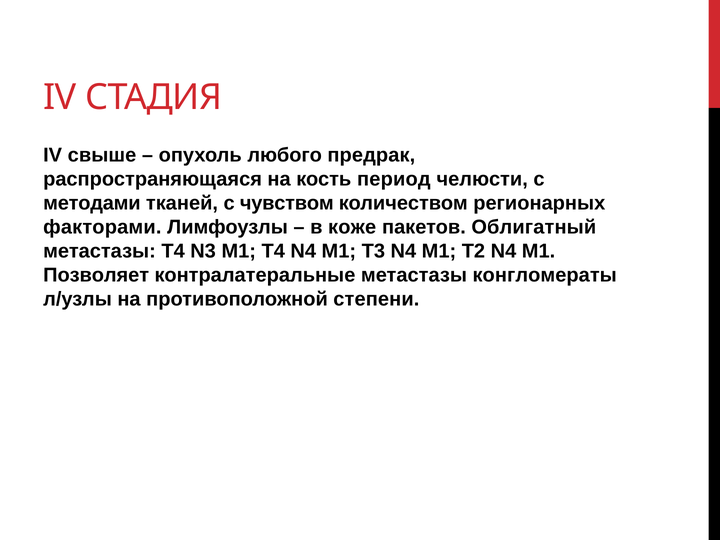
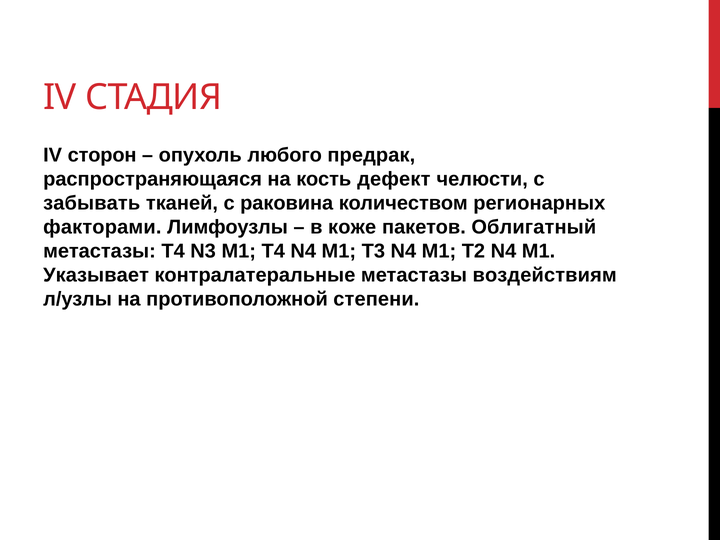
свыше: свыше -> сторон
период: период -> дефект
методами: методами -> забывать
чувством: чувством -> раковина
Позволяет: Позволяет -> Указывает
конгломераты: конгломераты -> воздействиям
